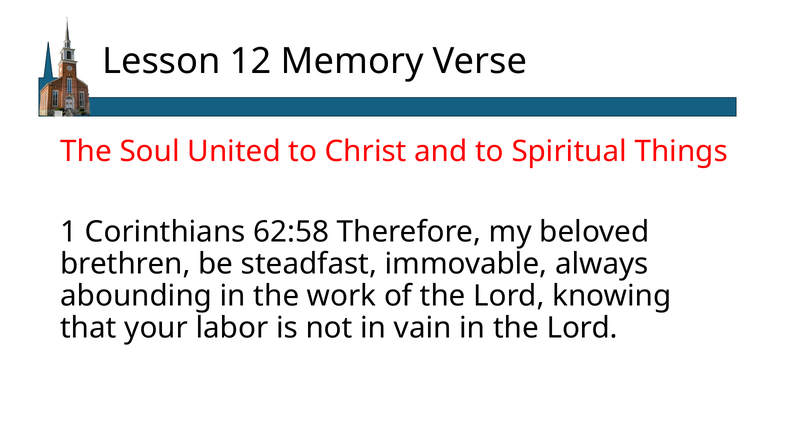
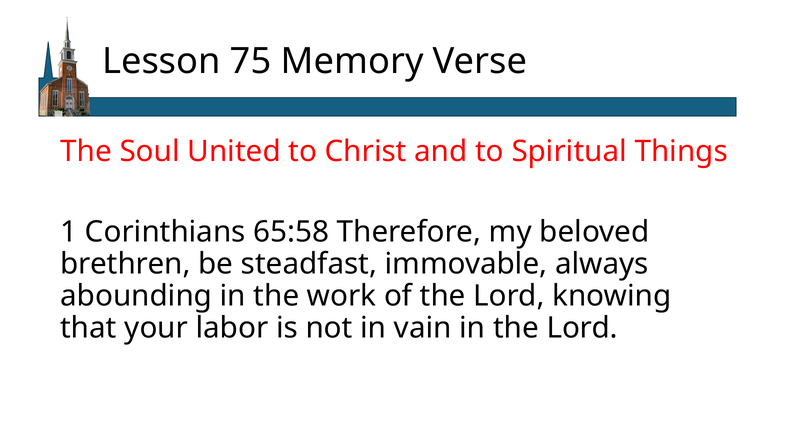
12: 12 -> 75
62:58: 62:58 -> 65:58
